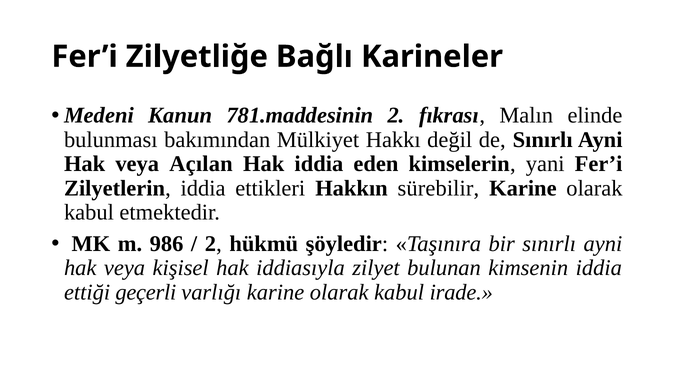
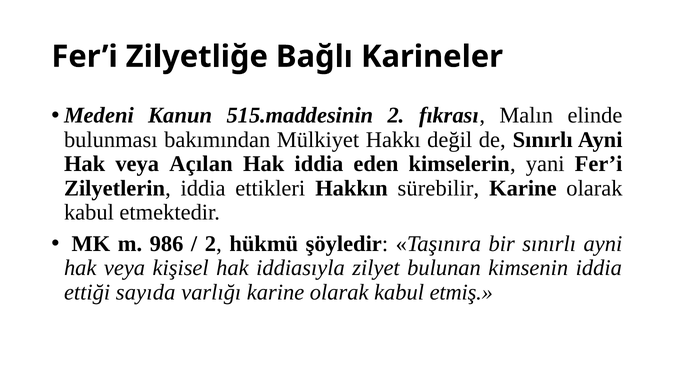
781.maddesinin: 781.maddesinin -> 515.maddesinin
geçerli: geçerli -> sayıda
irade: irade -> etmiş
